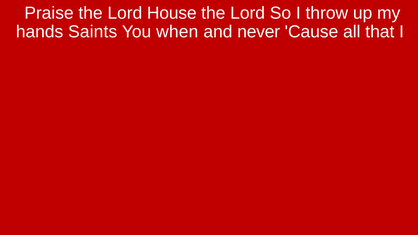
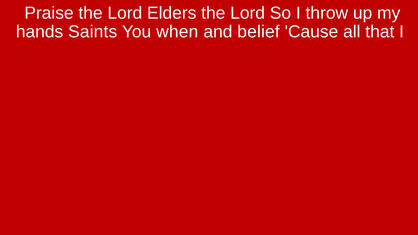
House: House -> Elders
never: never -> belief
